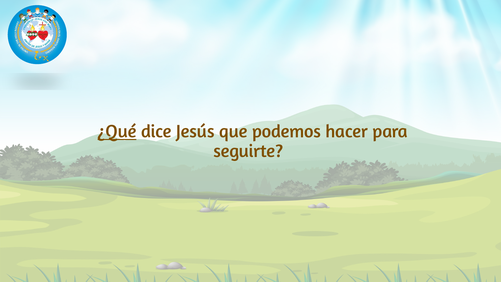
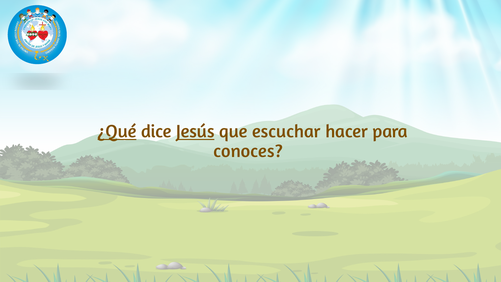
Jesús underline: none -> present
podemos: podemos -> escuchar
seguirte: seguirte -> conoces
